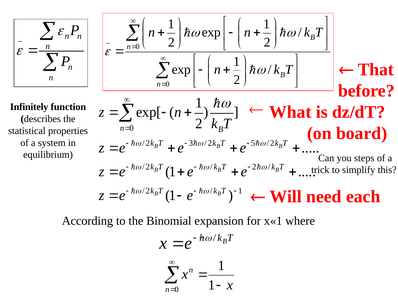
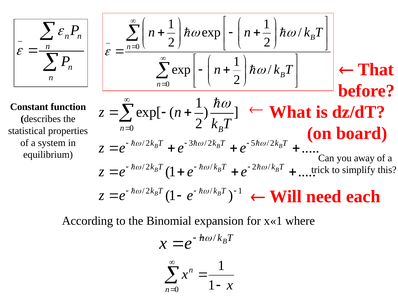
Infinitely: Infinitely -> Constant
steps: steps -> away
